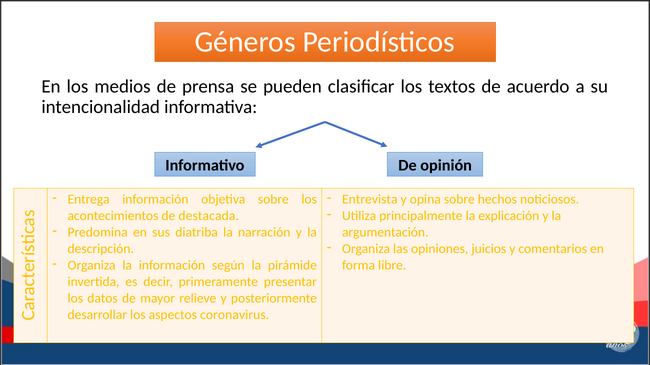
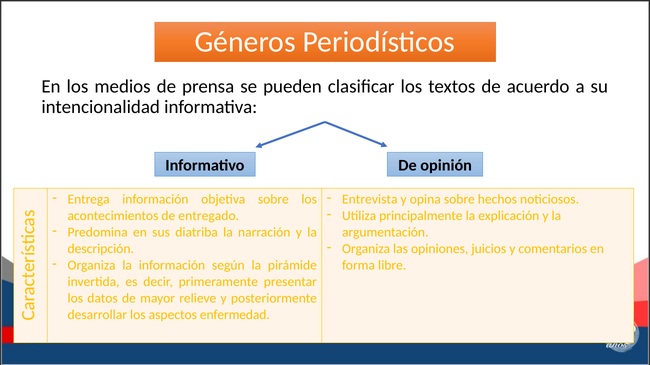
destacada: destacada -> entregado
coronavirus: coronavirus -> enfermedad
